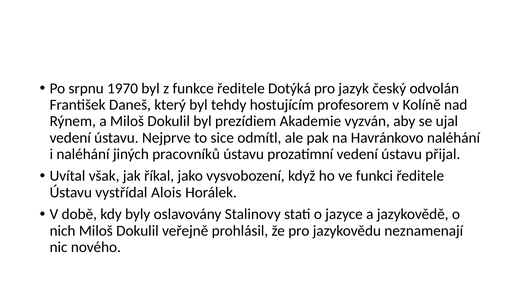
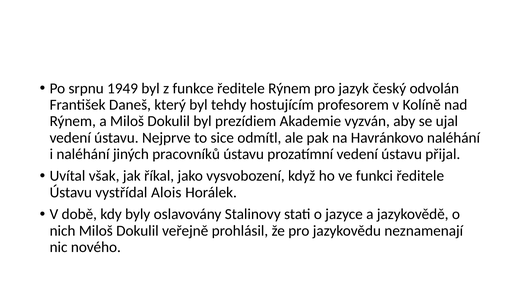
1970: 1970 -> 1949
ředitele Dotýká: Dotýká -> Rýnem
